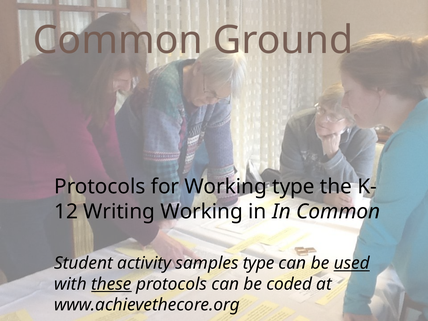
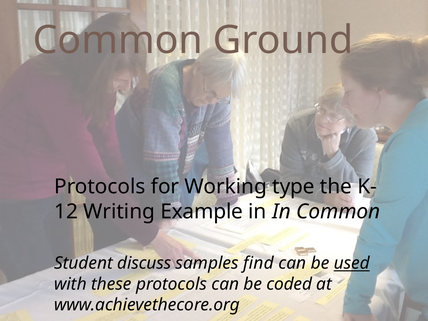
Writing Working: Working -> Example
activity: activity -> discuss
samples type: type -> find
these underline: present -> none
